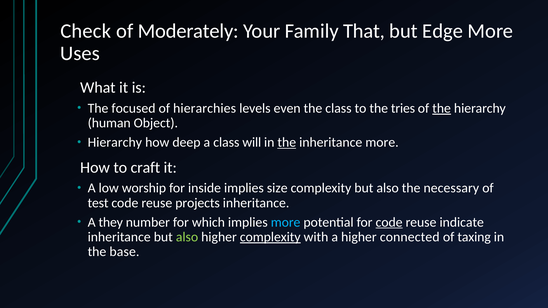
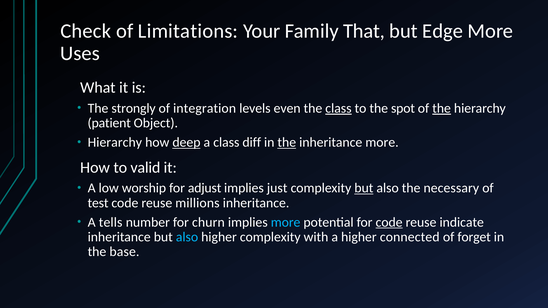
Moderately: Moderately -> Limitations
focused: focused -> strongly
hierarchies: hierarchies -> integration
class at (338, 108) underline: none -> present
tries: tries -> spot
human: human -> patient
deep underline: none -> present
will: will -> diff
craft: craft -> valid
inside: inside -> adjust
size: size -> just
but at (364, 188) underline: none -> present
projects: projects -> millions
they: they -> tells
which: which -> churn
also at (187, 237) colour: light green -> light blue
complexity at (270, 237) underline: present -> none
taxing: taxing -> forget
